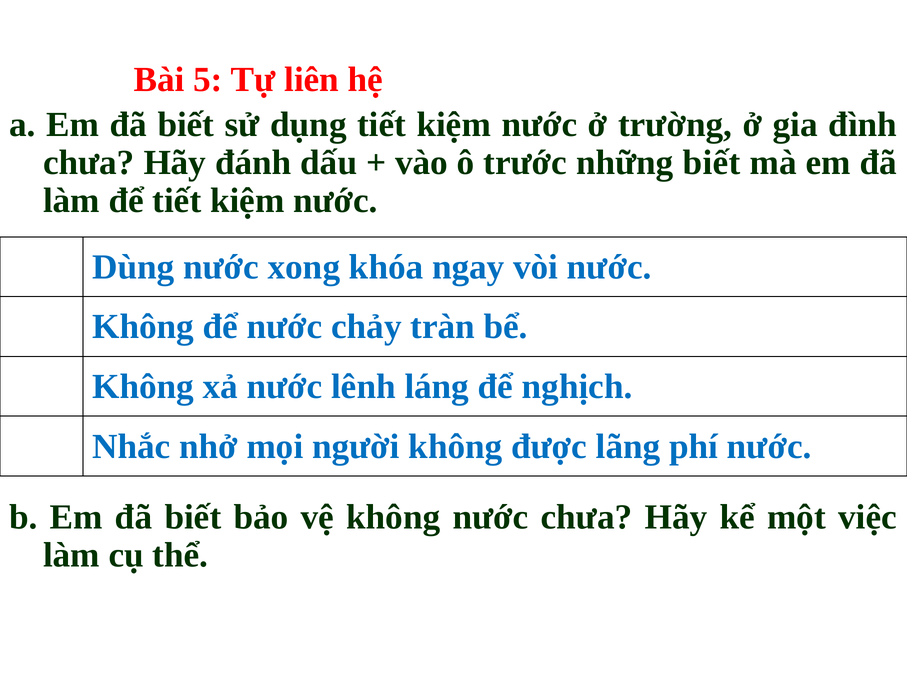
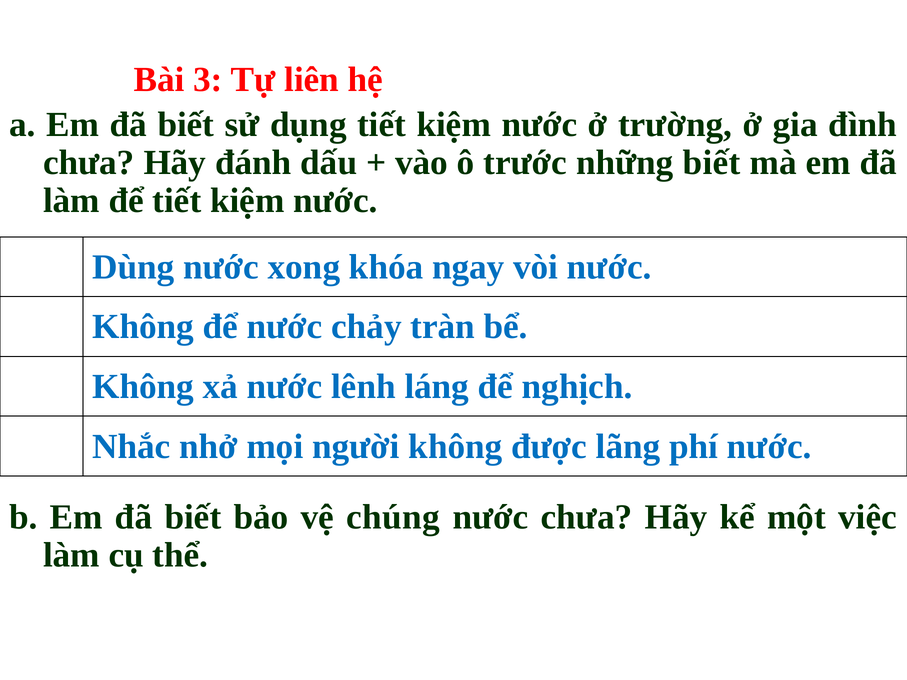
5: 5 -> 3
vệ không: không -> chúng
